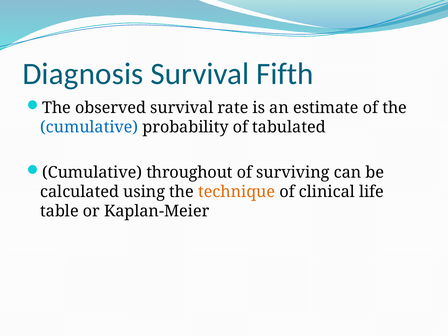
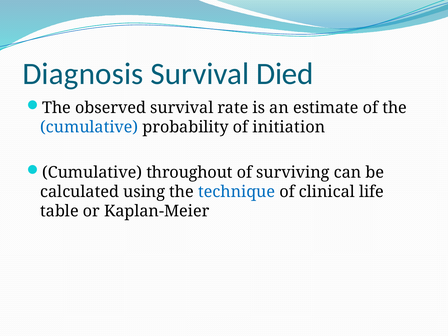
Fifth: Fifth -> Died
tabulated: tabulated -> initiation
technique colour: orange -> blue
